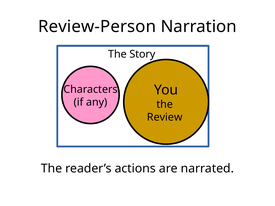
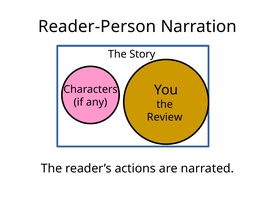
Review-Person: Review-Person -> Reader-Person
